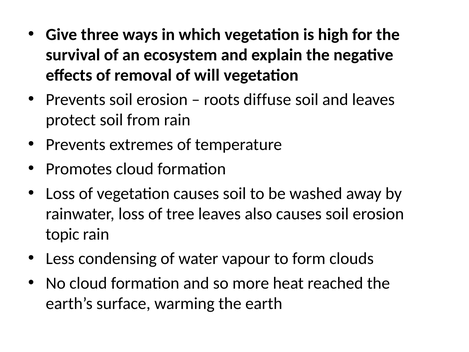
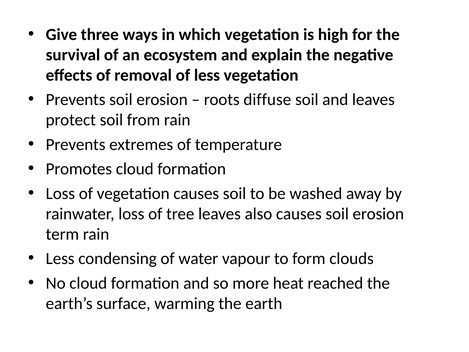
of will: will -> less
topic: topic -> term
